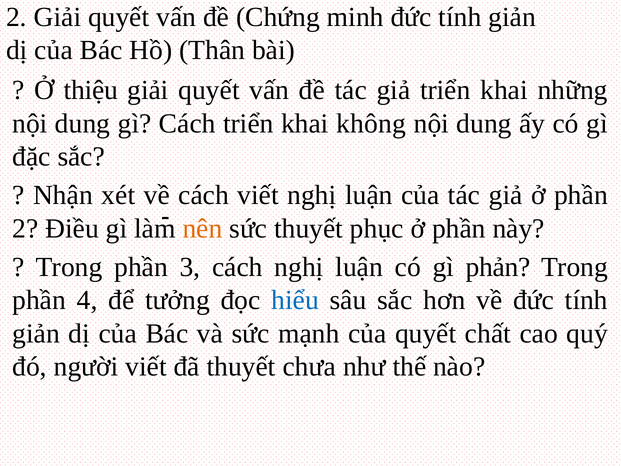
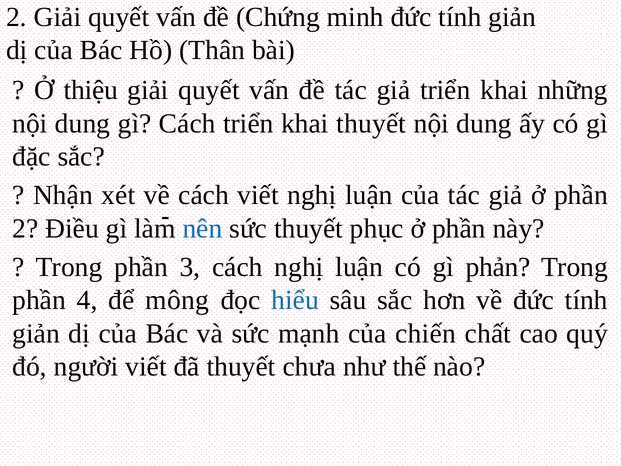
khai không: không -> thuyết
nên colour: orange -> blue
tưởng: tưởng -> mông
của quyết: quyết -> chiến
